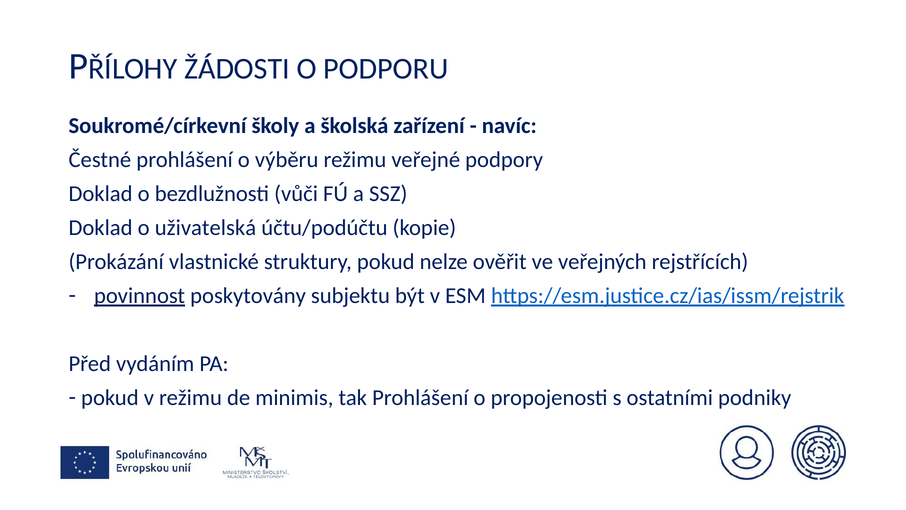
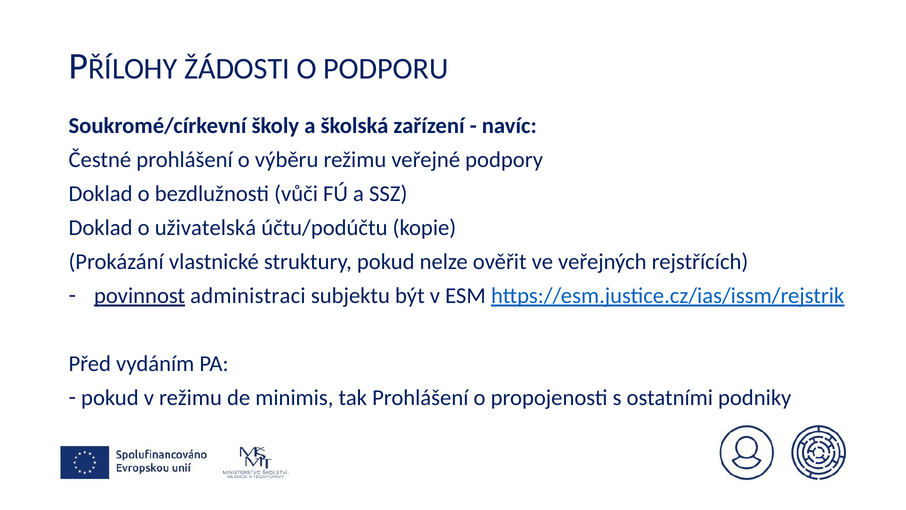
poskytovány: poskytovány -> administraci
